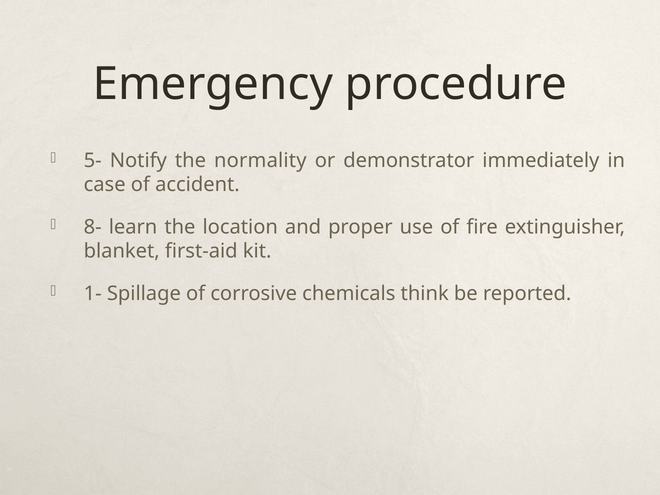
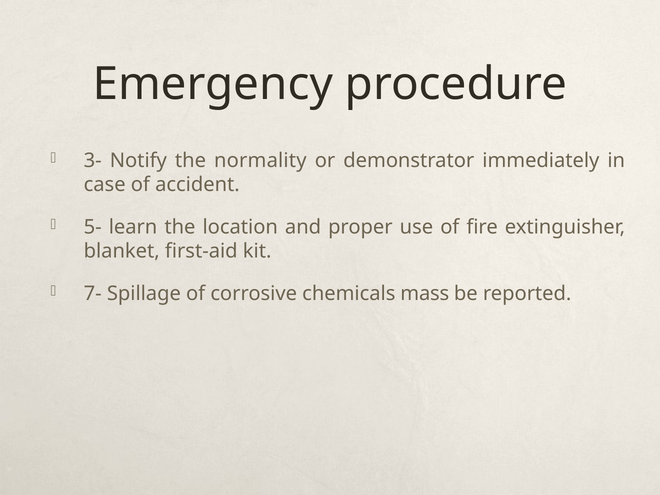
5-: 5- -> 3-
8-: 8- -> 5-
1-: 1- -> 7-
think: think -> mass
